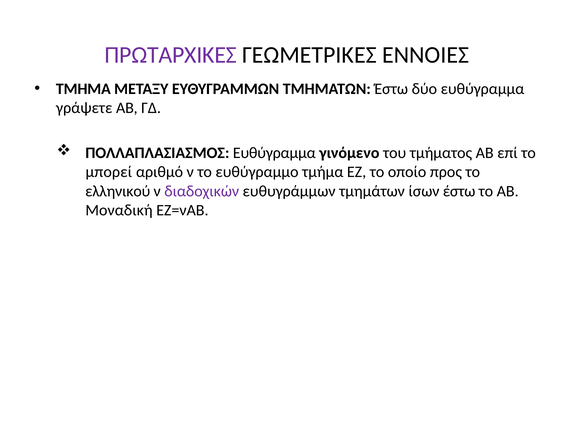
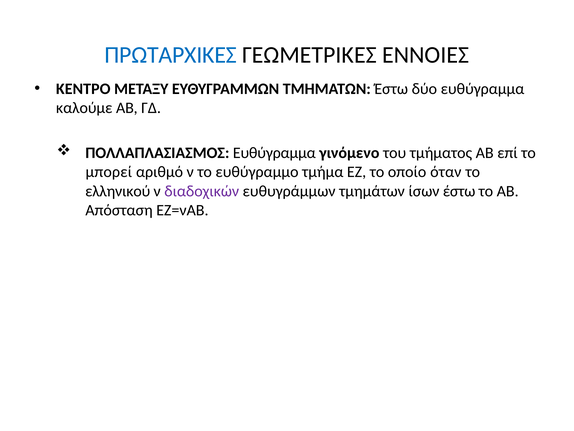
ΠΡΩΤΑΡΧΙΚΕΣ colour: purple -> blue
ΤΜΗΜΑ: ΤΜΗΜΑ -> ΚΕΝΤΡΟ
γράψετε: γράψετε -> καλούμε
προς: προς -> όταν
Μοναδική: Μοναδική -> Απόσταση
